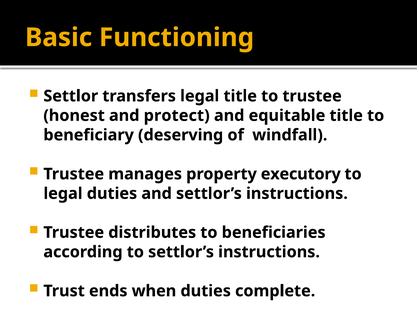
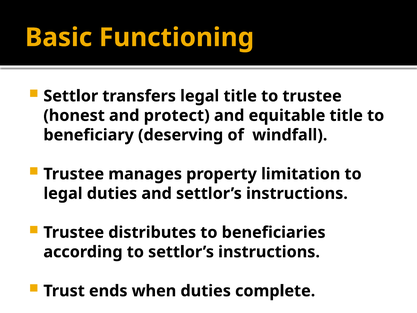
executory: executory -> limitation
